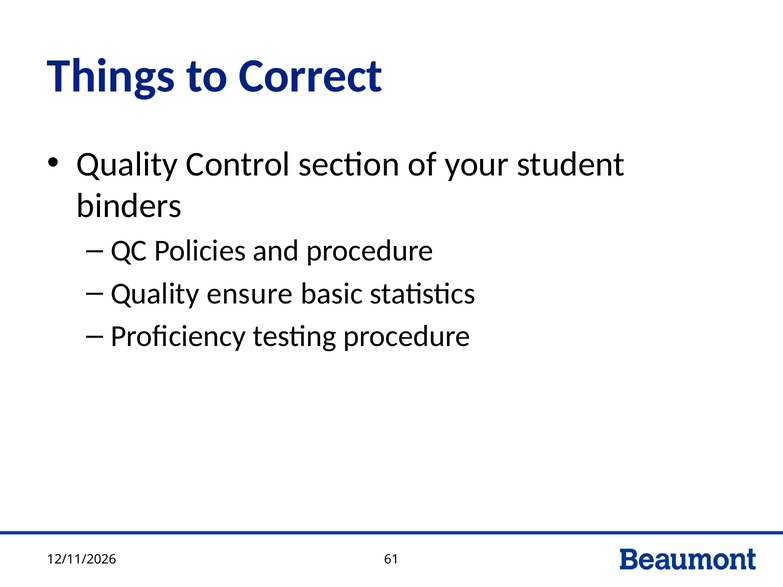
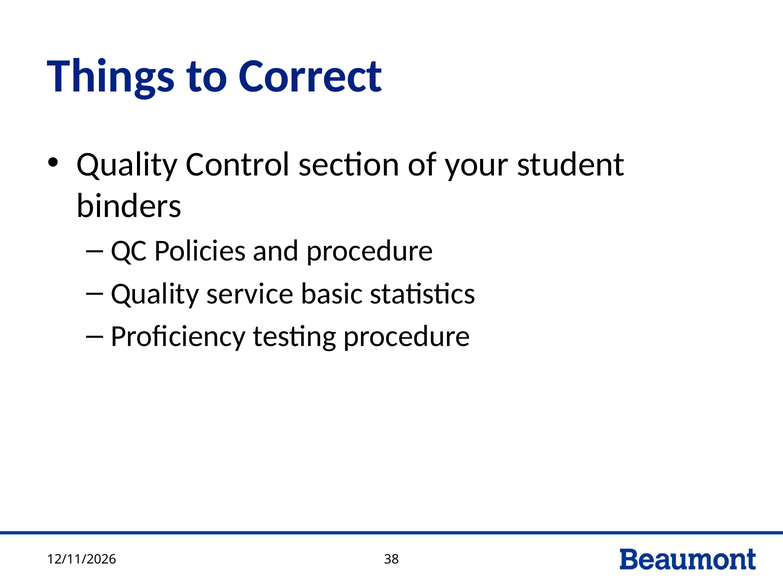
ensure: ensure -> service
61: 61 -> 38
